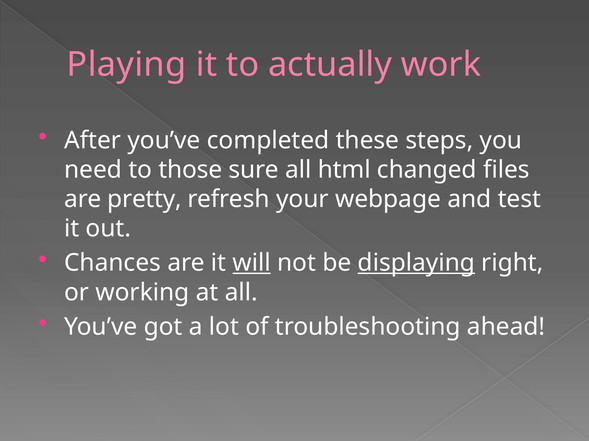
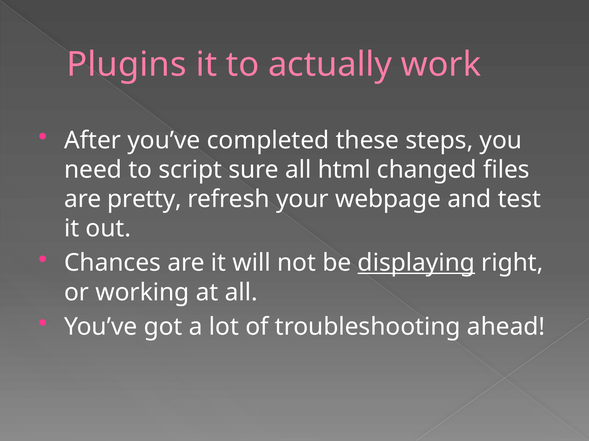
Playing: Playing -> Plugins
those: those -> script
will underline: present -> none
